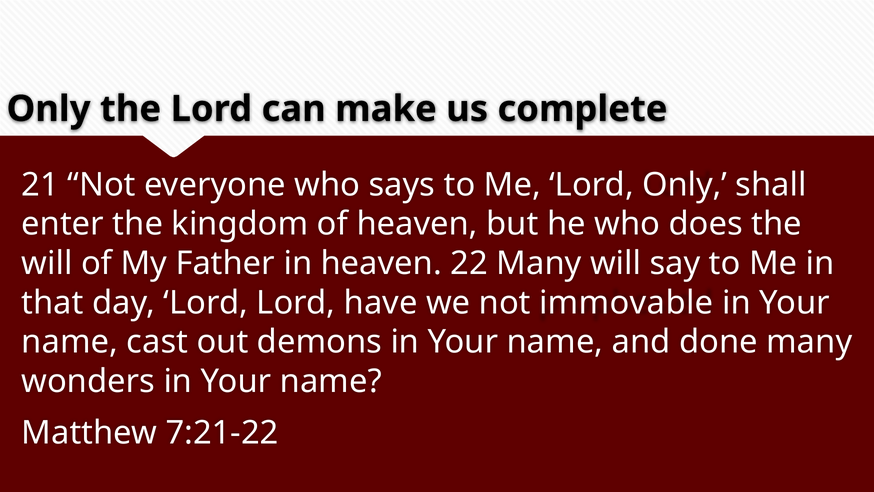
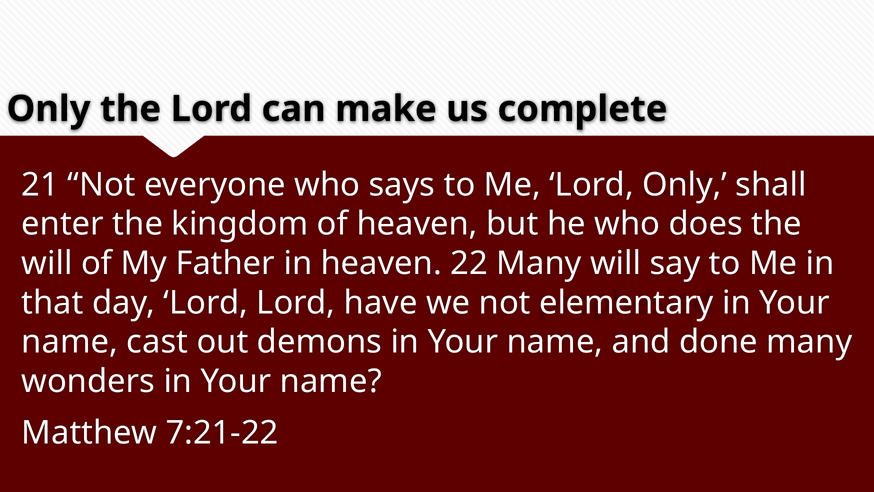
immovable: immovable -> elementary
